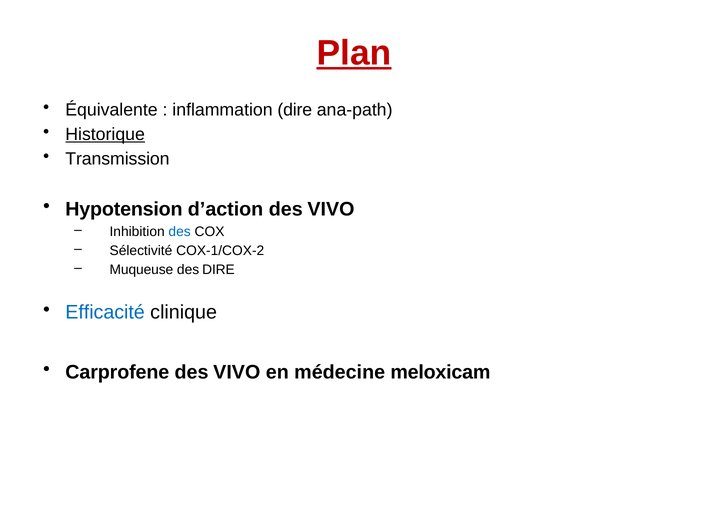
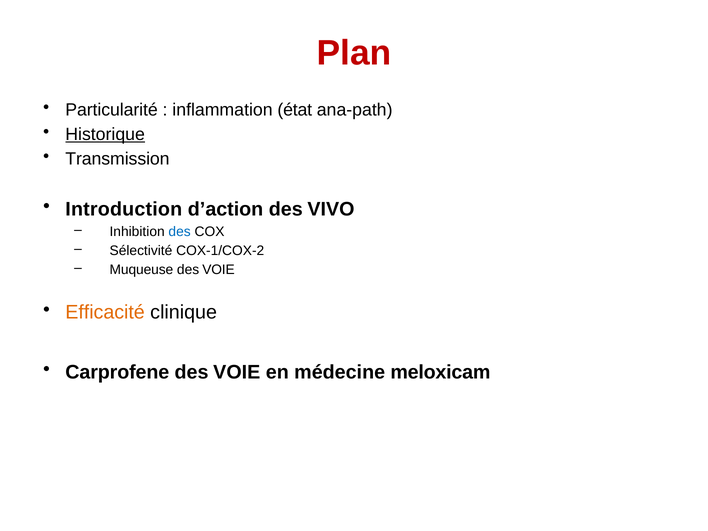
Plan underline: present -> none
Équivalente: Équivalente -> Particularité
inflammation dire: dire -> état
Hypotension: Hypotension -> Introduction
DIRE at (218, 270): DIRE -> VOIE
Efficacité colour: blue -> orange
VIVO at (237, 372): VIVO -> VOIE
